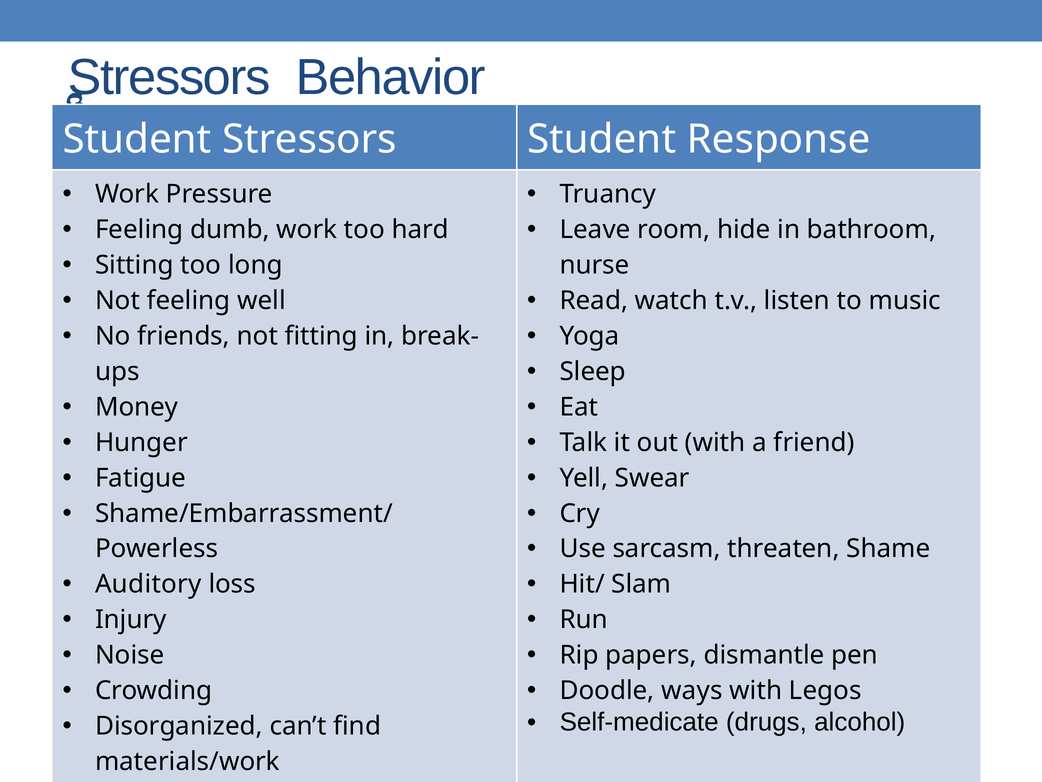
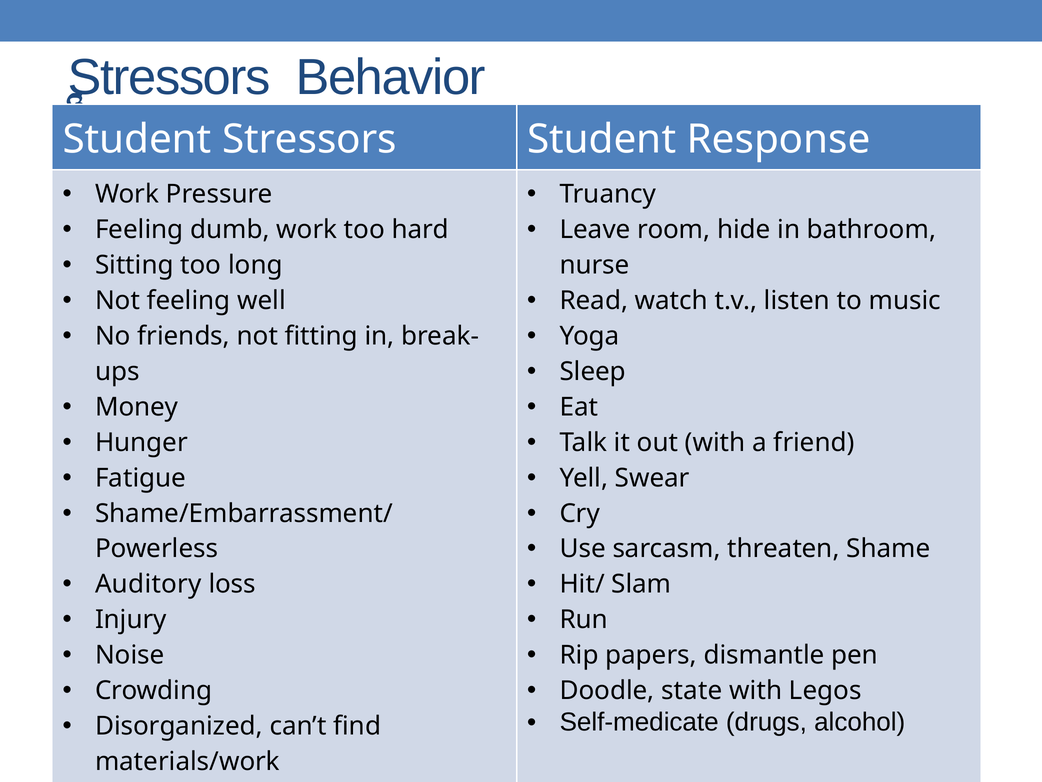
ways: ways -> state
